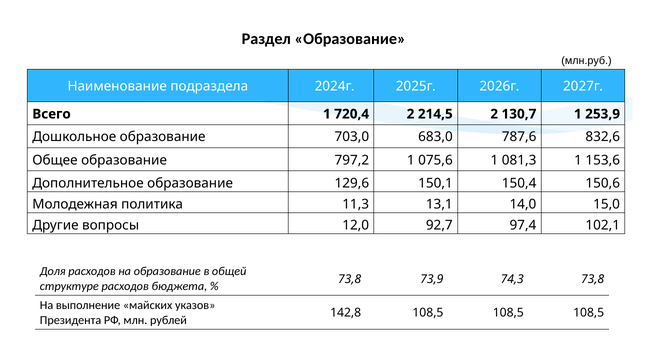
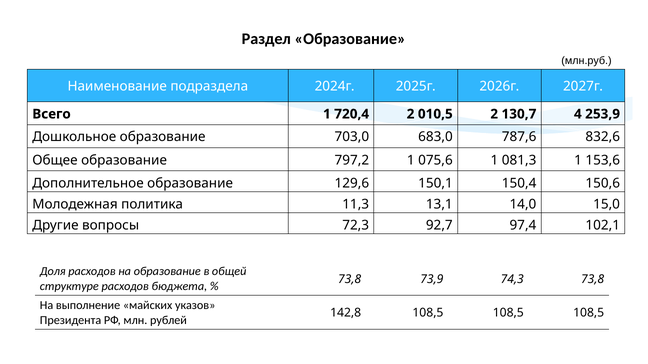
214,5: 214,5 -> 010,5
130,7 1: 1 -> 4
12,0: 12,0 -> 72,3
